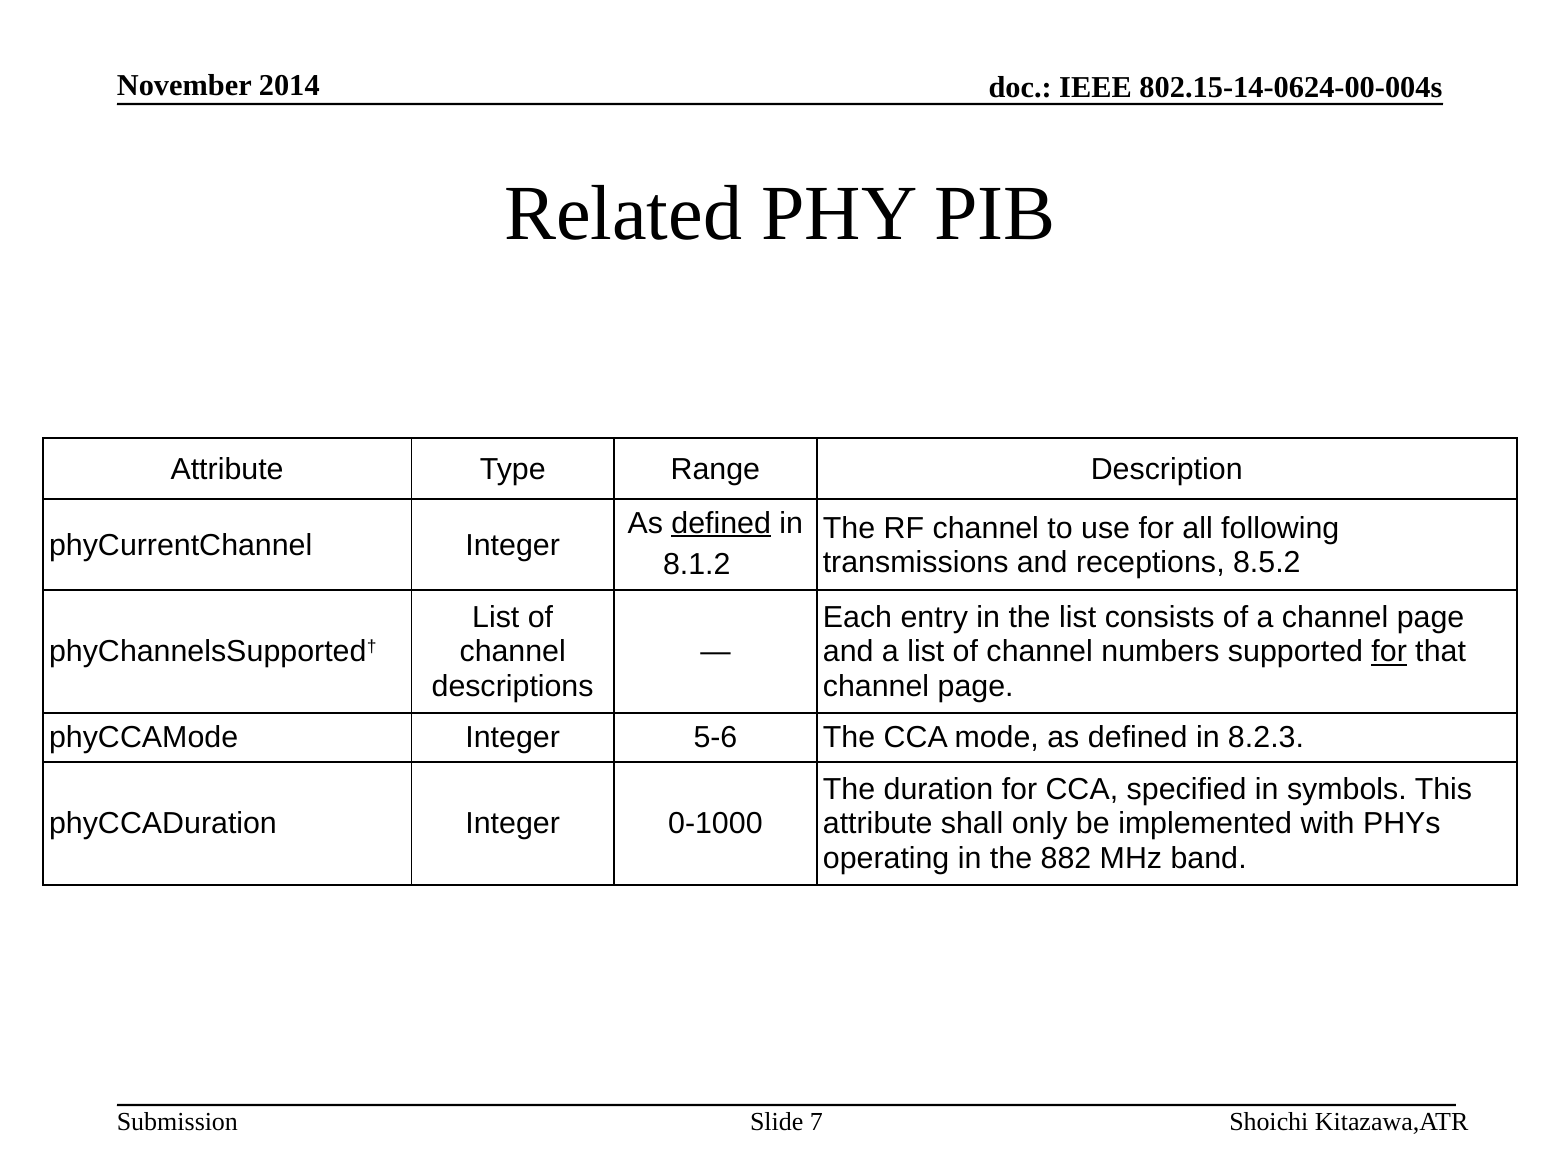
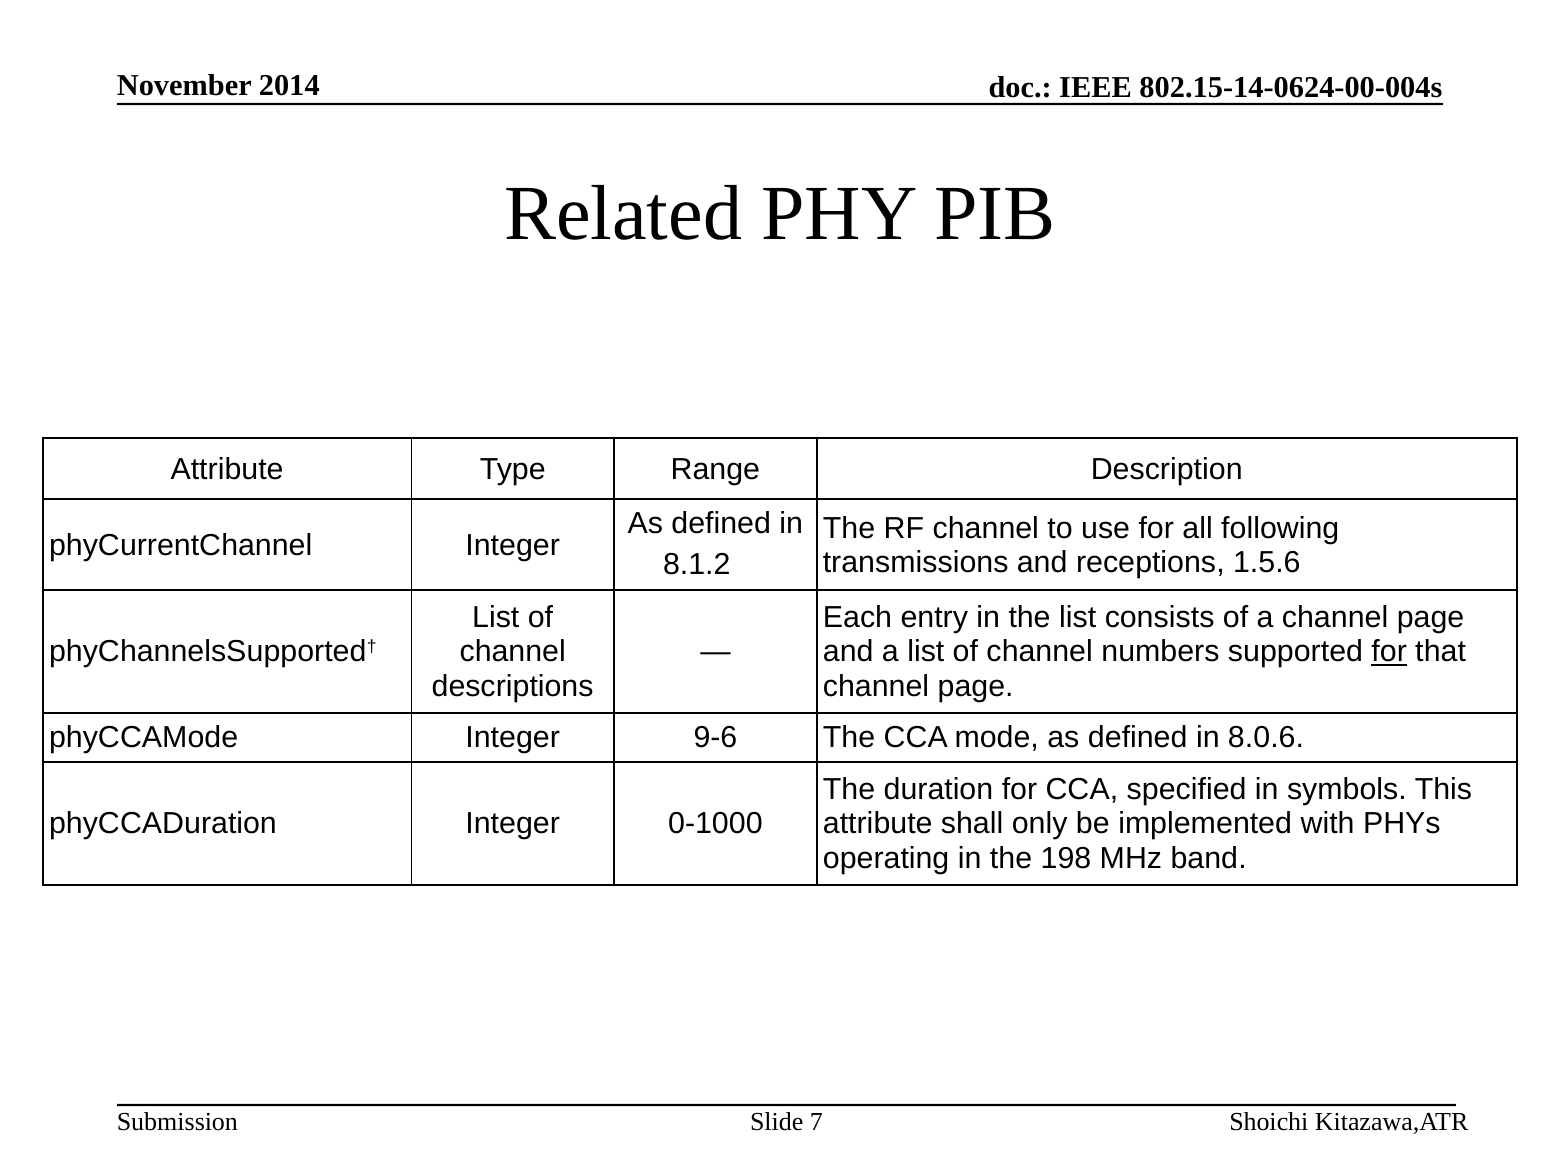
defined at (721, 523) underline: present -> none
8.5.2: 8.5.2 -> 1.5.6
5-6: 5-6 -> 9-6
8.2.3: 8.2.3 -> 8.0.6
882: 882 -> 198
